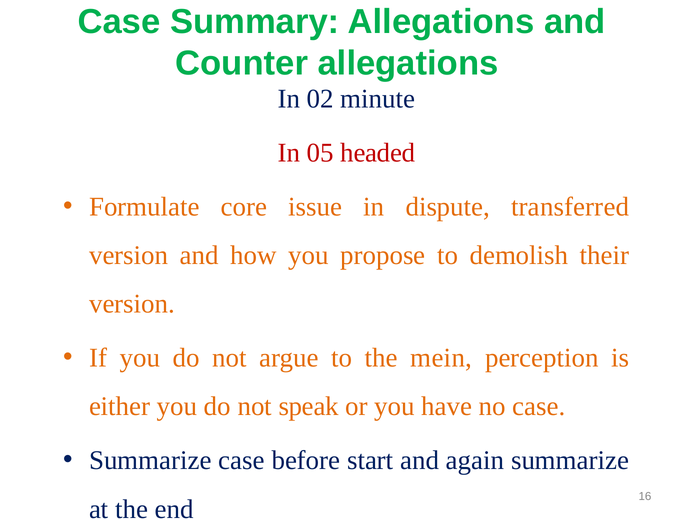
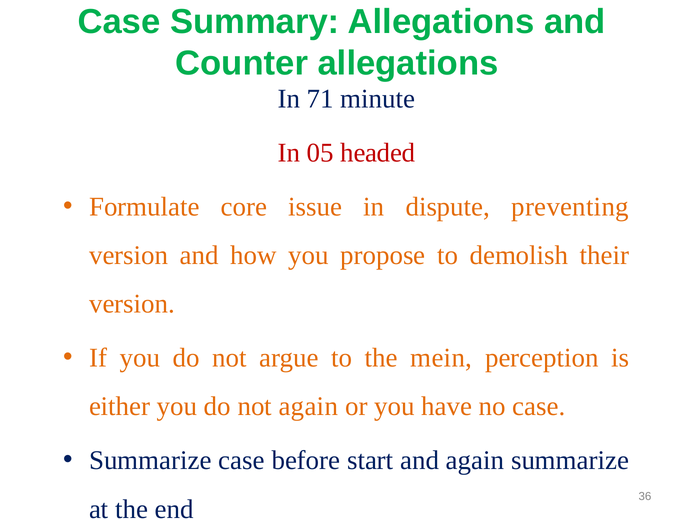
02: 02 -> 71
transferred: transferred -> preventing
not speak: speak -> again
16: 16 -> 36
